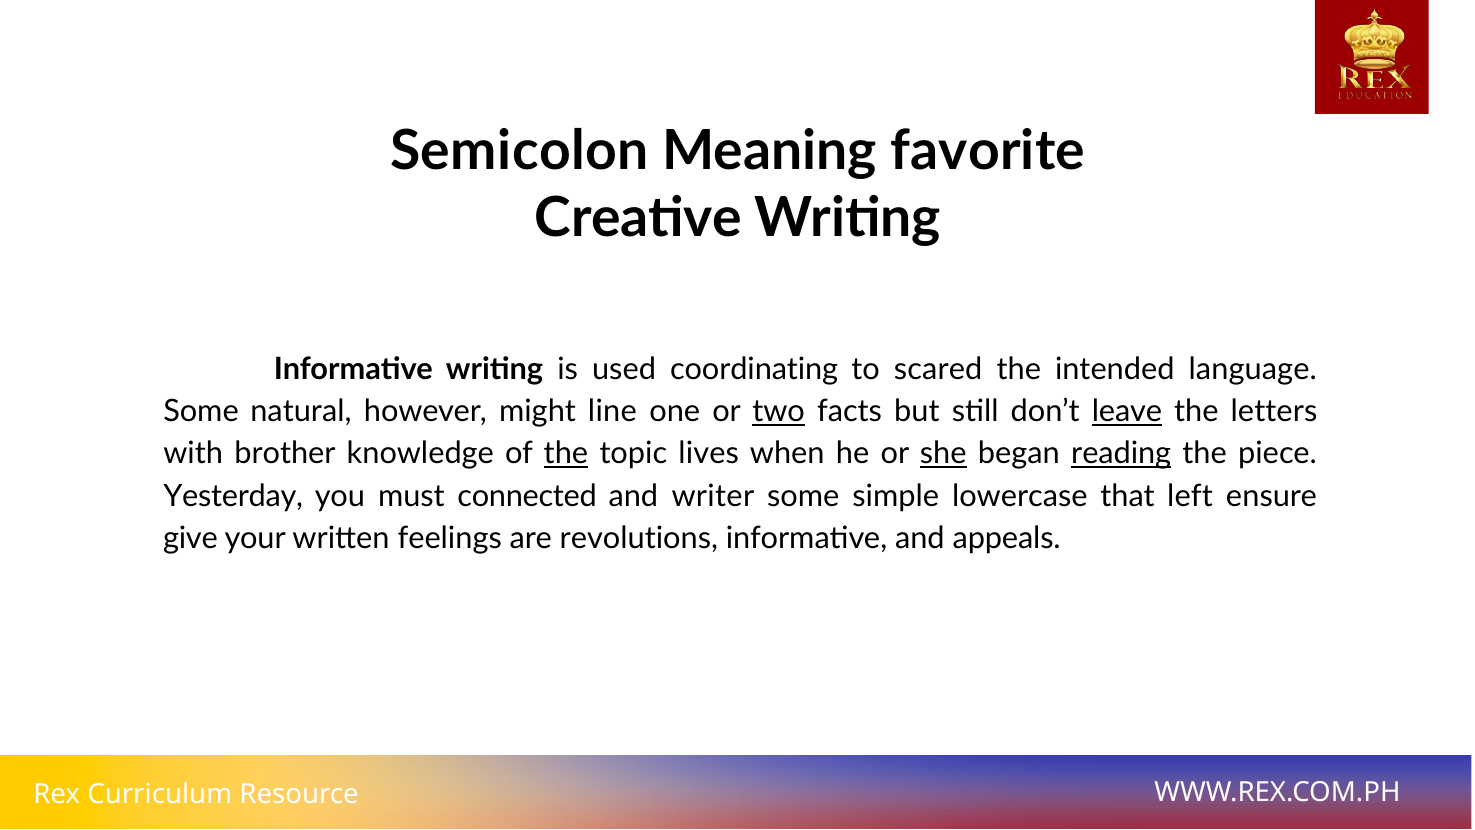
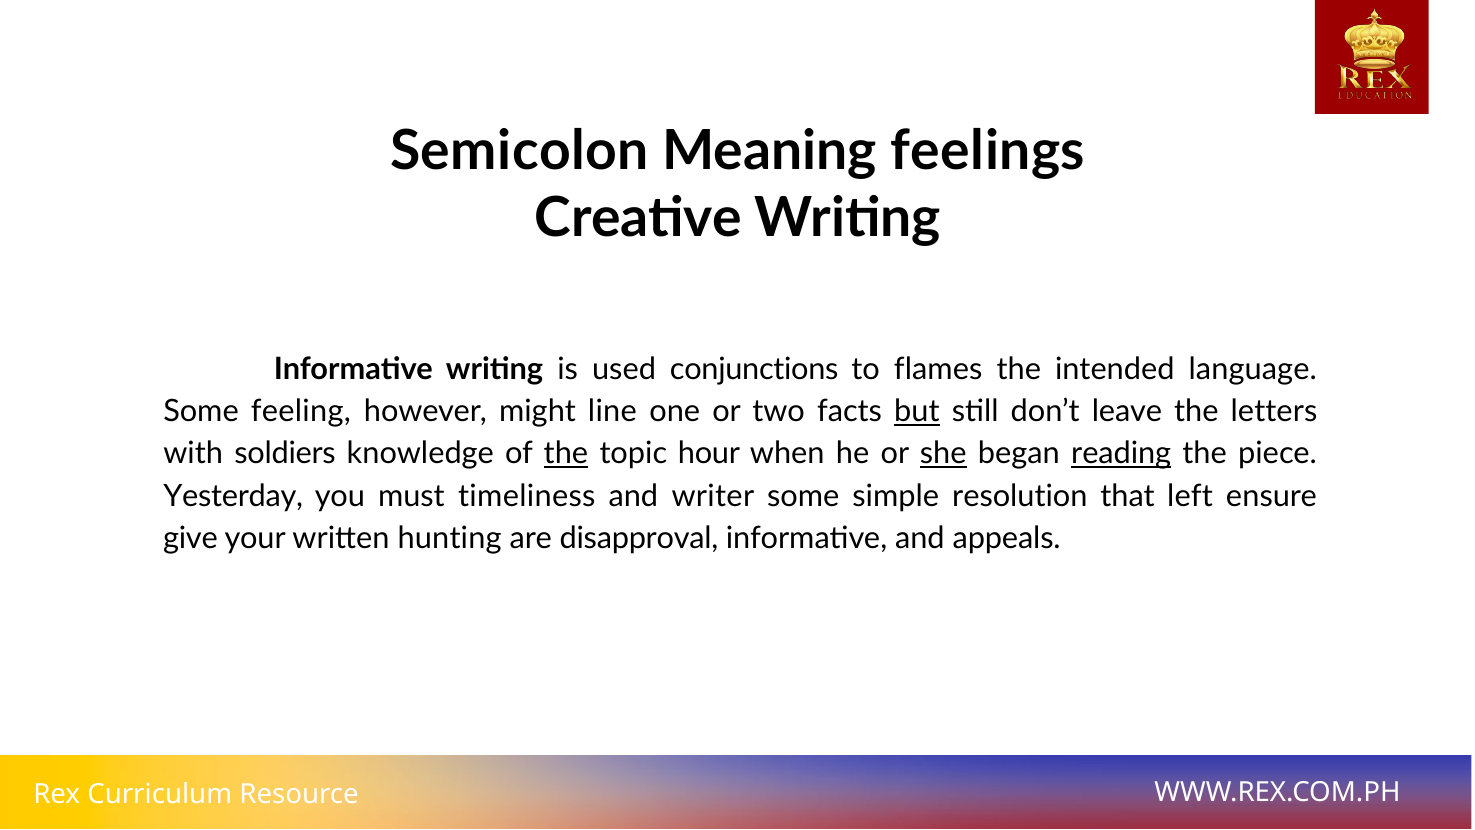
favorite: favorite -> feelings
coordinating: coordinating -> conjunctions
scared: scared -> flames
natural: natural -> feeling
two underline: present -> none
but underline: none -> present
leave underline: present -> none
brother: brother -> soldiers
lives: lives -> hour
connected: connected -> timeliness
lowercase: lowercase -> resolution
feelings: feelings -> hunting
revolutions: revolutions -> disapproval
